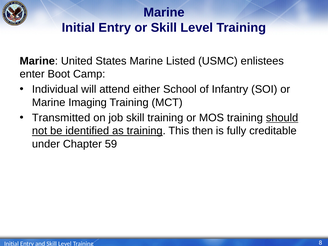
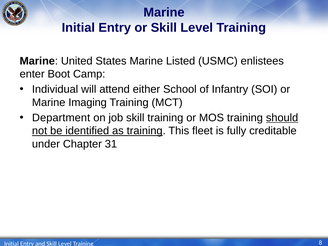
Transmitted: Transmitted -> Department
then: then -> fleet
59: 59 -> 31
